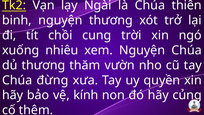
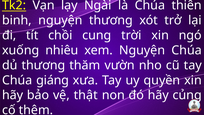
đừng: đừng -> giáng
kính: kính -> thật
